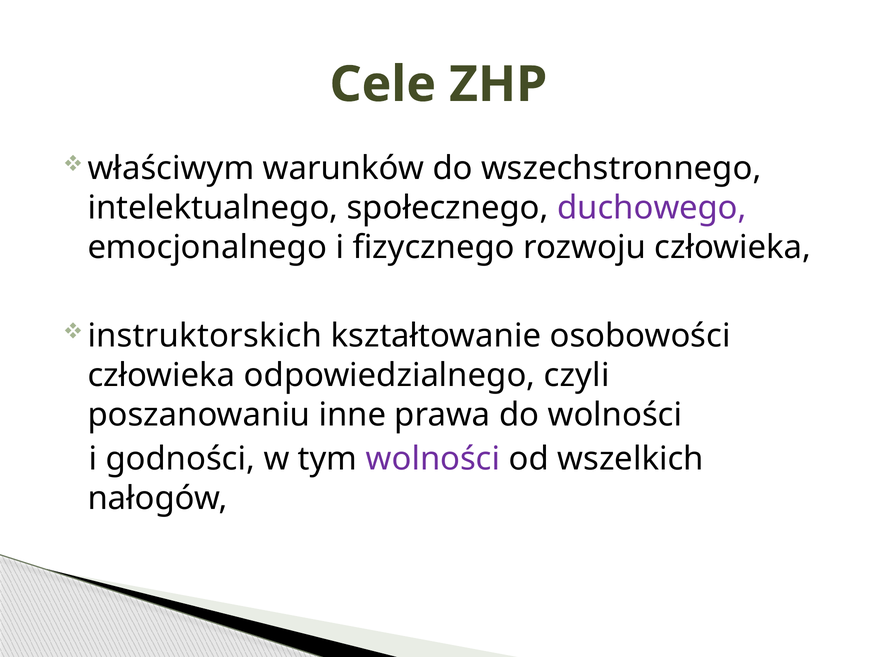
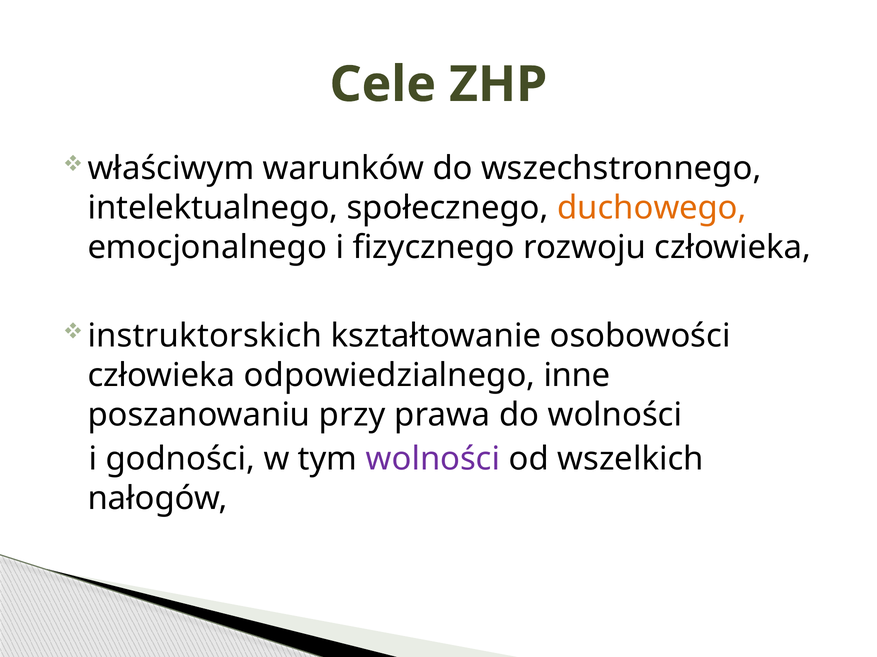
duchowego colour: purple -> orange
czyli: czyli -> inne
inne: inne -> przy
